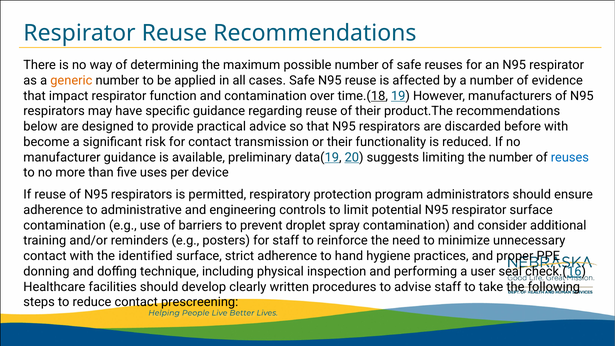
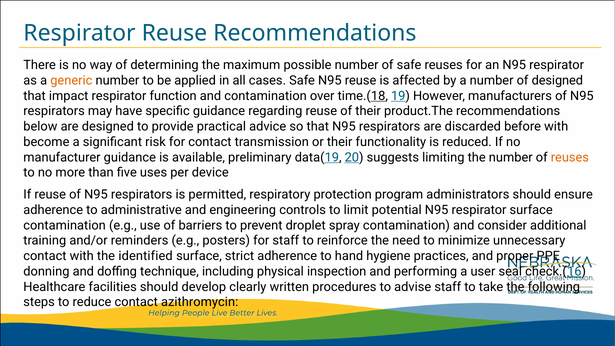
of evidence: evidence -> designed
reuses at (570, 157) colour: blue -> orange
prescreening: prescreening -> azithromycin
